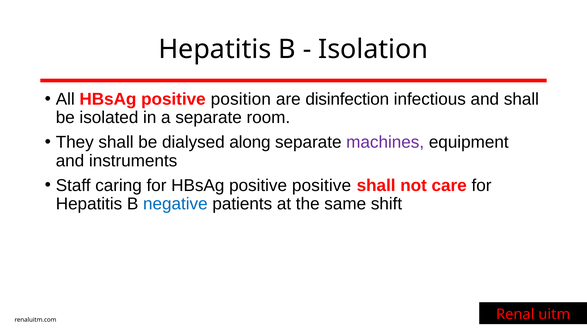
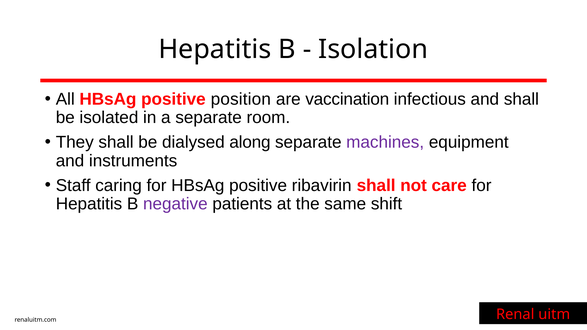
disinfection: disinfection -> vaccination
positive positive: positive -> ribavirin
negative colour: blue -> purple
